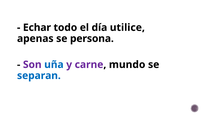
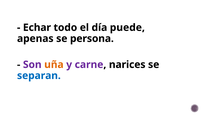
utilice: utilice -> puede
uña colour: blue -> orange
mundo: mundo -> narices
